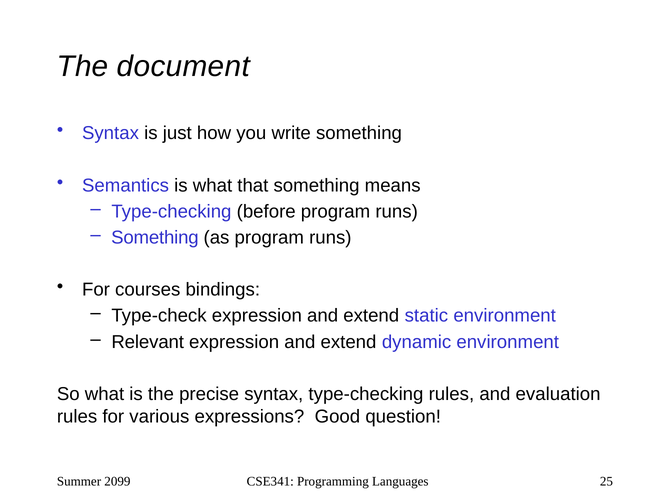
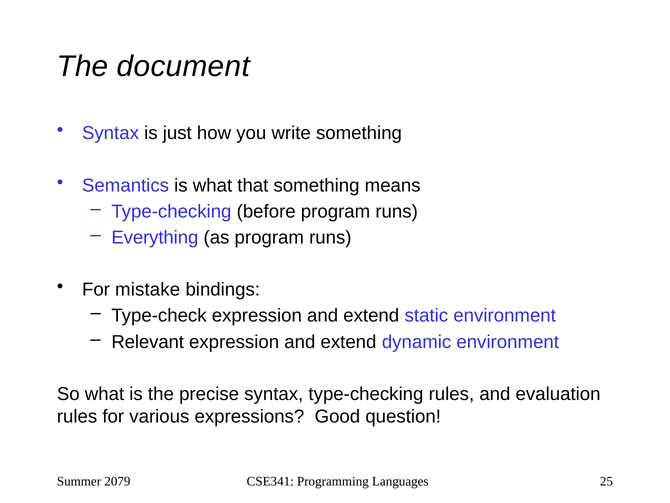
Something at (155, 237): Something -> Everything
courses: courses -> mistake
2099: 2099 -> 2079
